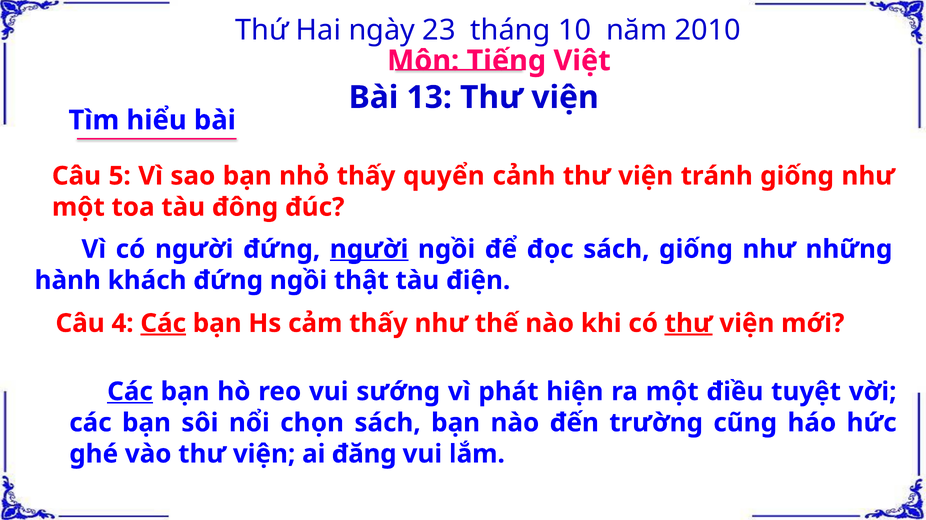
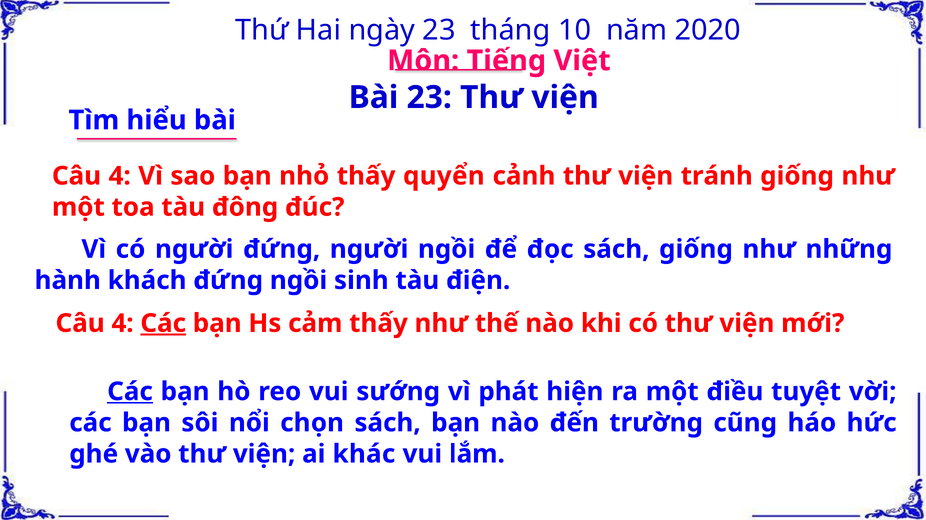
2010: 2010 -> 2020
13 at (429, 97): 13 -> 23
5 at (120, 176): 5 -> 4
người at (369, 249) underline: present -> none
thật: thật -> sinh
thư at (689, 323) underline: present -> none
đăng: đăng -> khác
